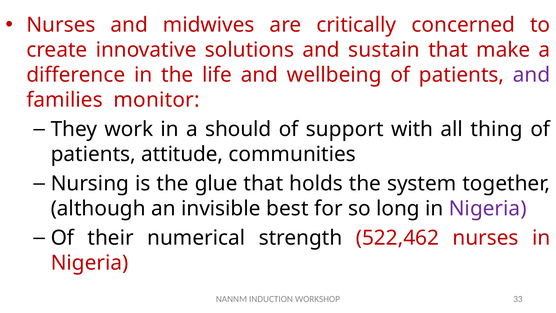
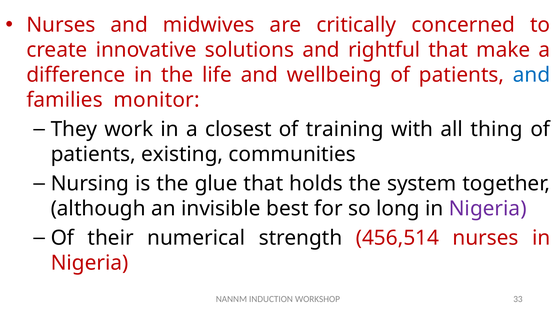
sustain: sustain -> rightful
and at (532, 75) colour: purple -> blue
should: should -> closest
support: support -> training
attitude: attitude -> existing
522,462: 522,462 -> 456,514
